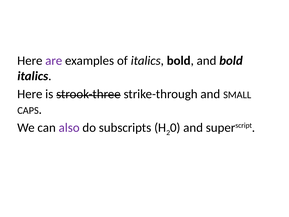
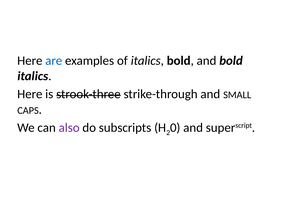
are colour: purple -> blue
